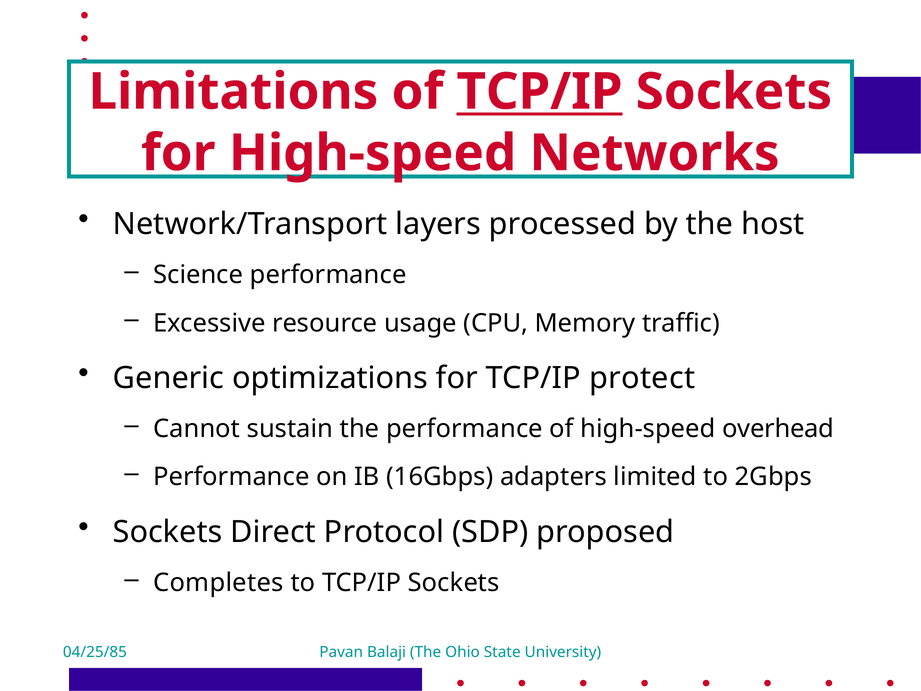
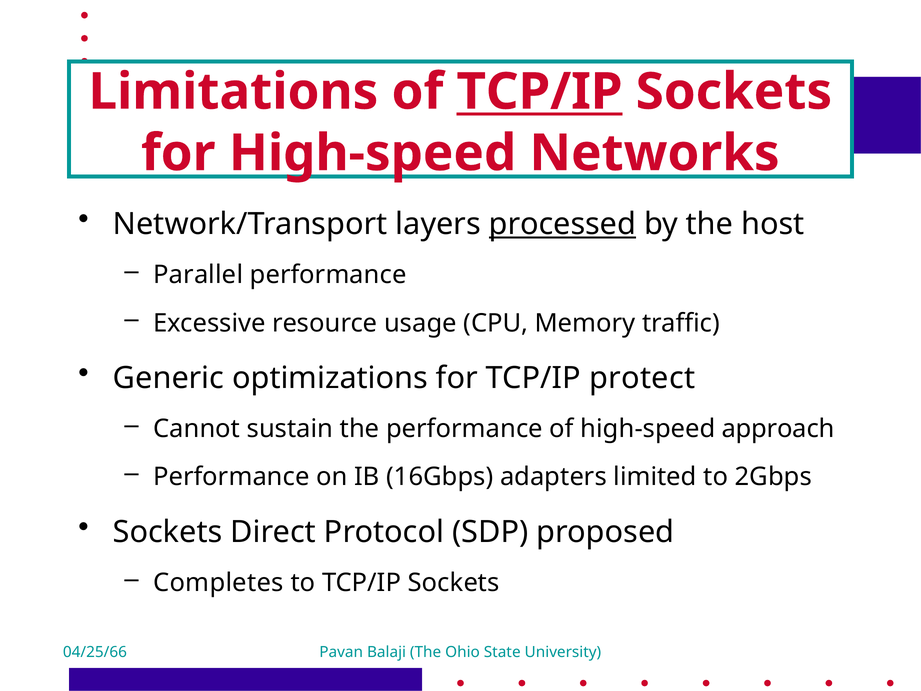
processed underline: none -> present
Science: Science -> Parallel
overhead: overhead -> approach
04/25/85: 04/25/85 -> 04/25/66
